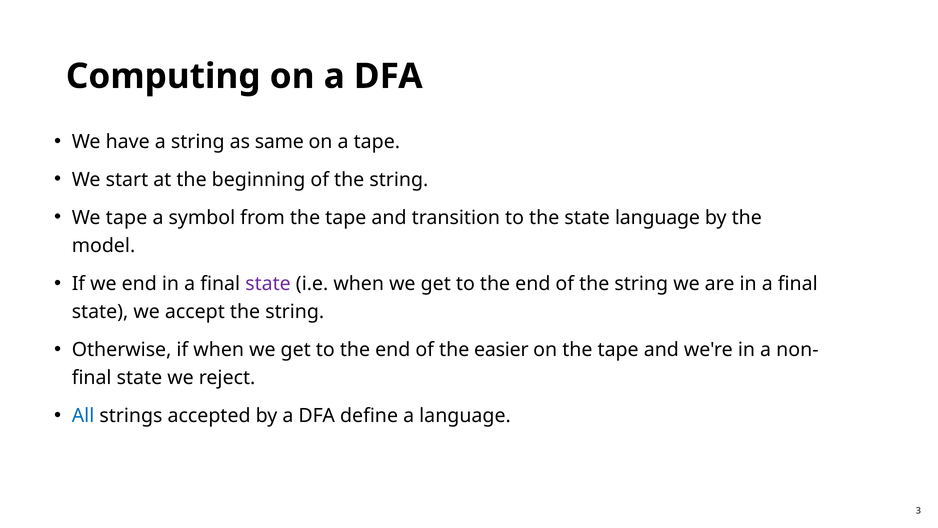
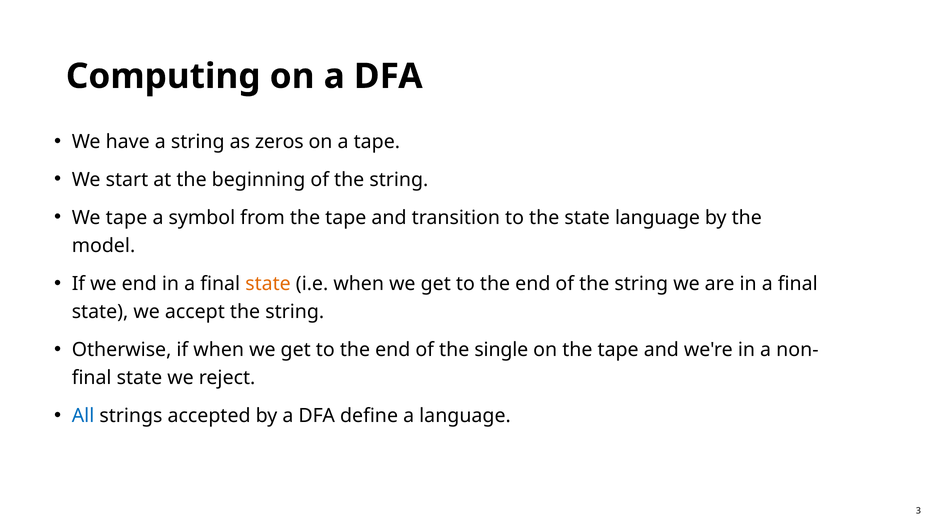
same: same -> zeros
state at (268, 283) colour: purple -> orange
easier: easier -> single
